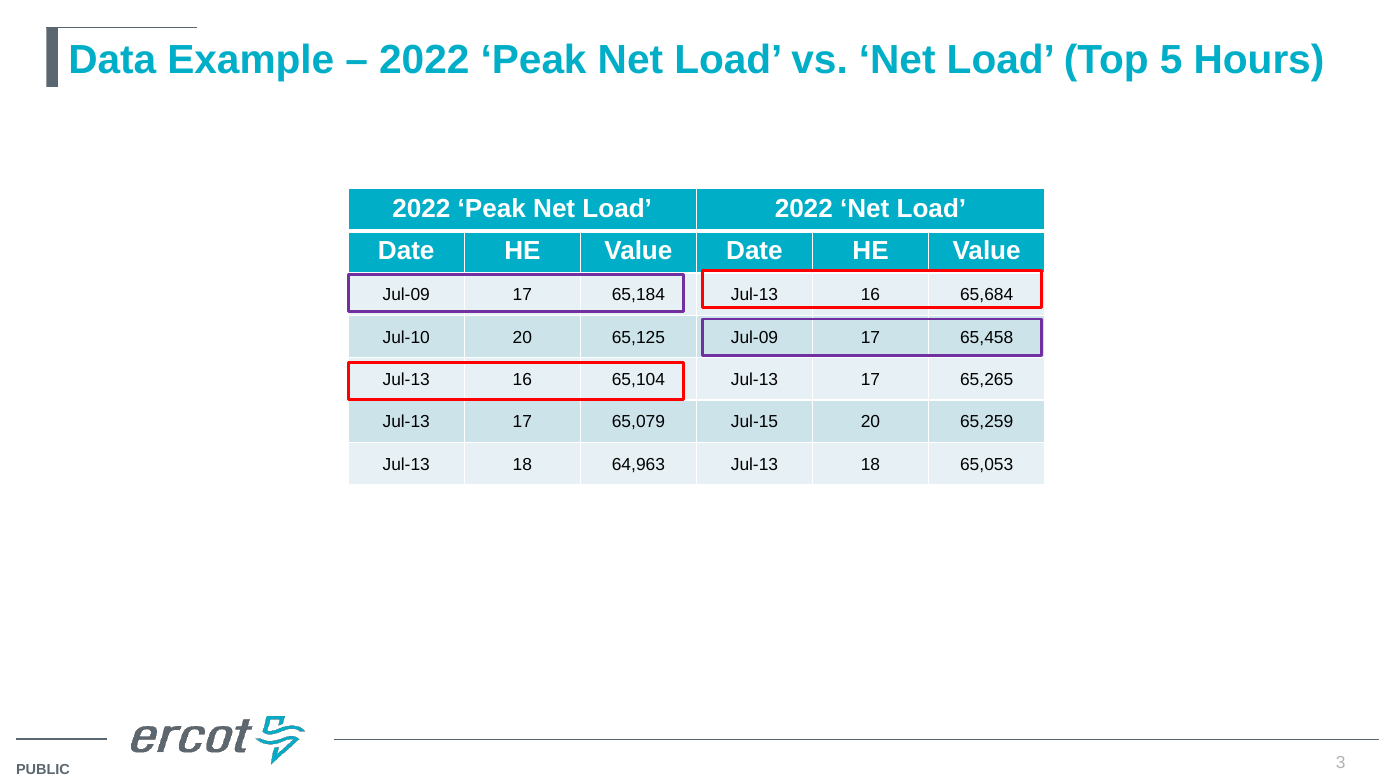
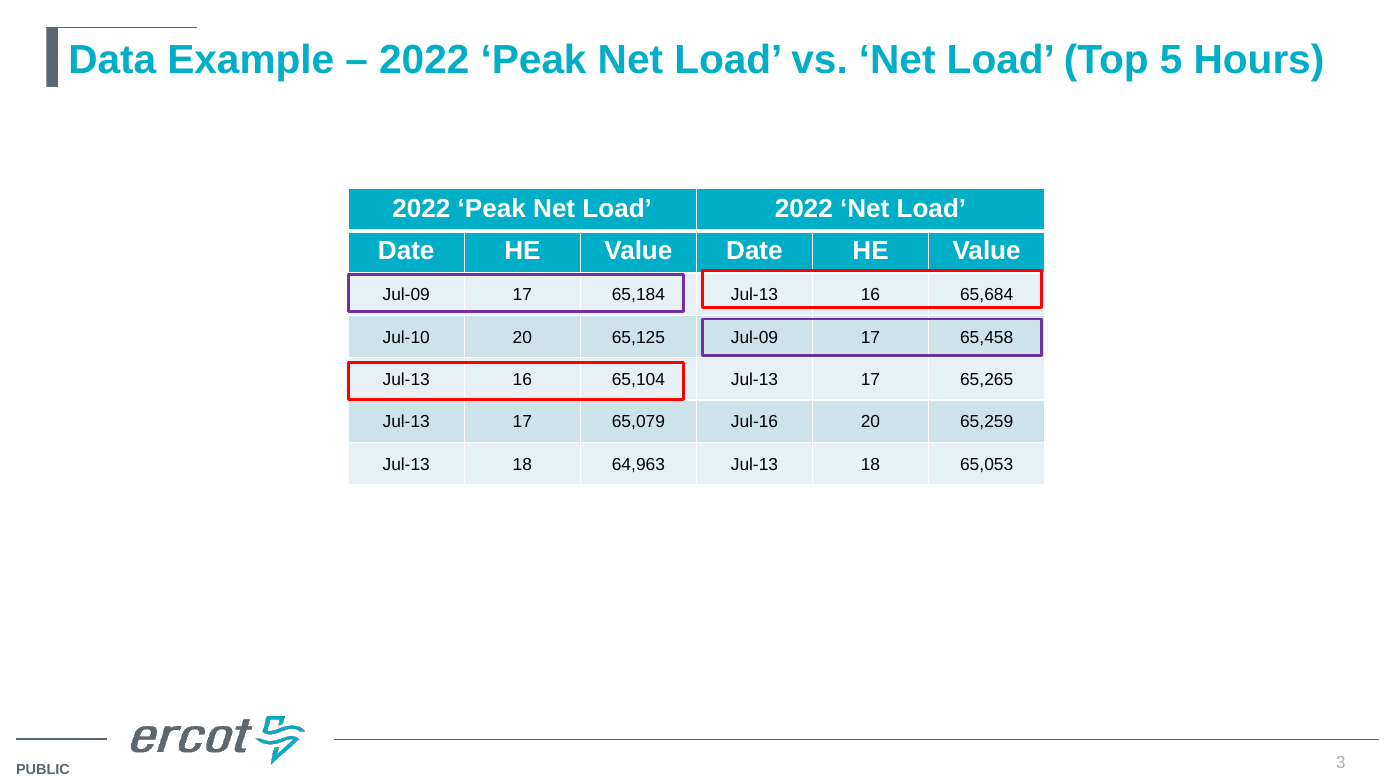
Jul-15: Jul-15 -> Jul-16
